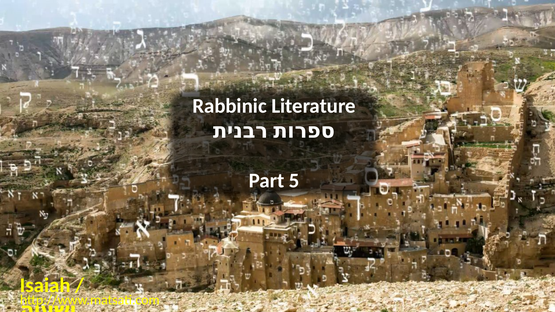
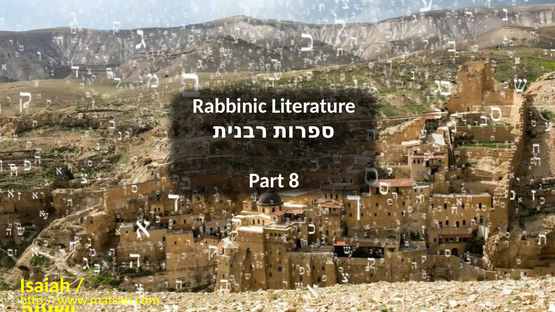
5: 5 -> 8
